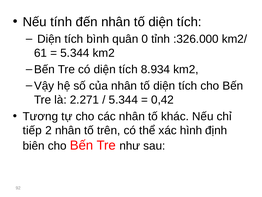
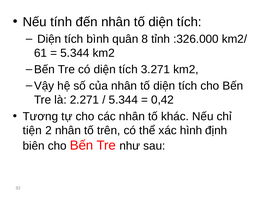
0: 0 -> 8
8.934: 8.934 -> 3.271
tiếp: tiếp -> tiện
